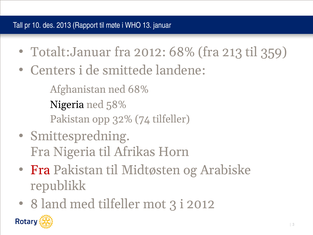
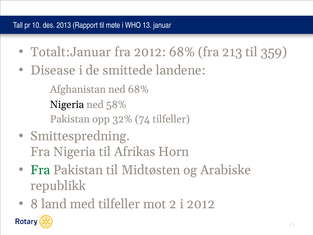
Centers: Centers -> Disease
Fra at (40, 170) colour: red -> green
mot 3: 3 -> 2
